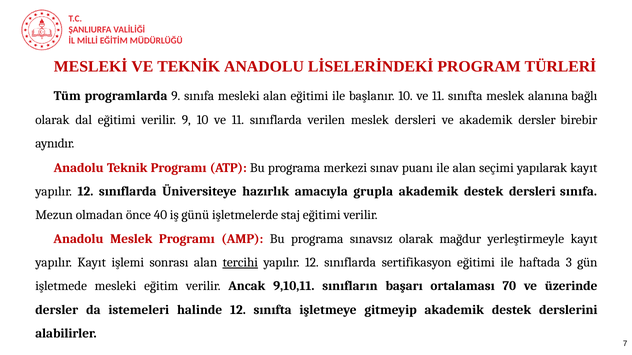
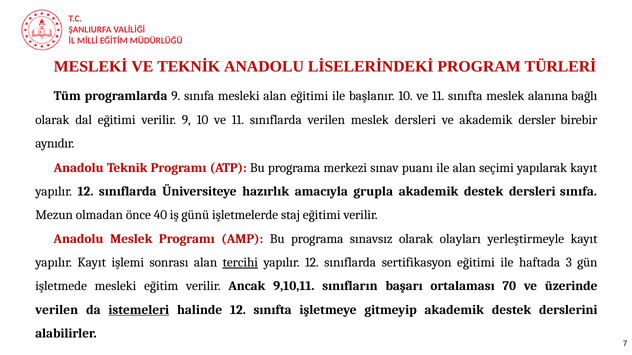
mağdur: mağdur -> olayları
dersler at (57, 310): dersler -> verilen
istemeleri underline: none -> present
